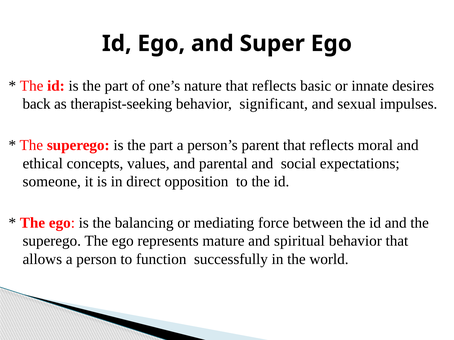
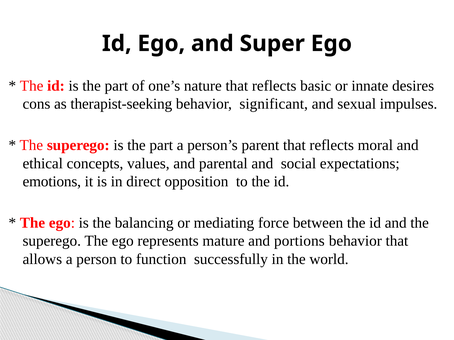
back: back -> cons
someone: someone -> emotions
spiritual: spiritual -> portions
